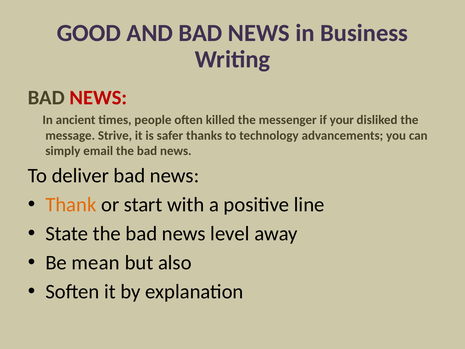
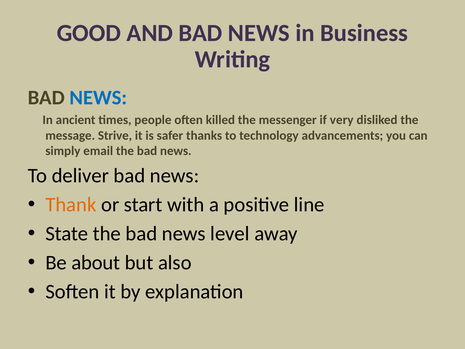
NEWS at (98, 98) colour: red -> blue
your: your -> very
mean: mean -> about
